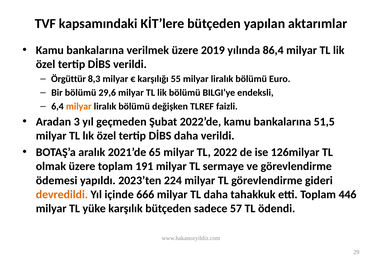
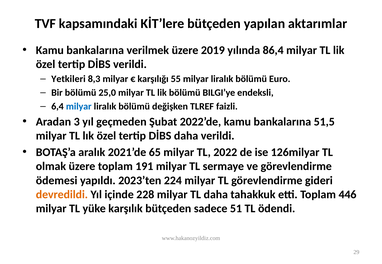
Örgüttür: Örgüttür -> Yetkileri
29,6: 29,6 -> 25,0
milyar at (79, 107) colour: orange -> blue
666: 666 -> 228
57: 57 -> 51
